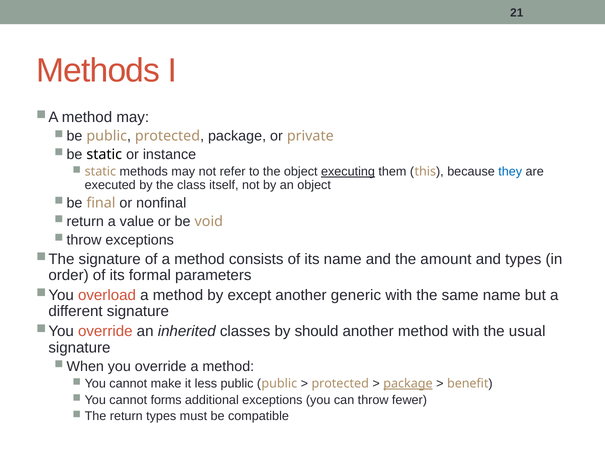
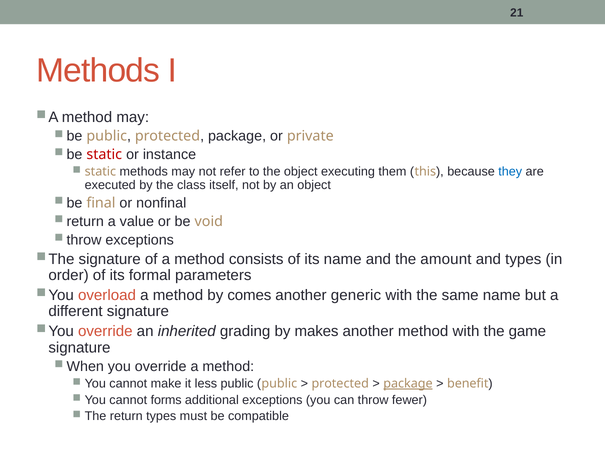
static at (104, 154) colour: black -> red
executing underline: present -> none
except: except -> comes
classes: classes -> grading
should: should -> makes
usual: usual -> game
